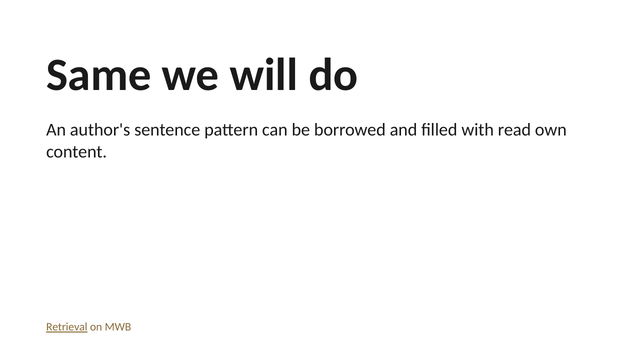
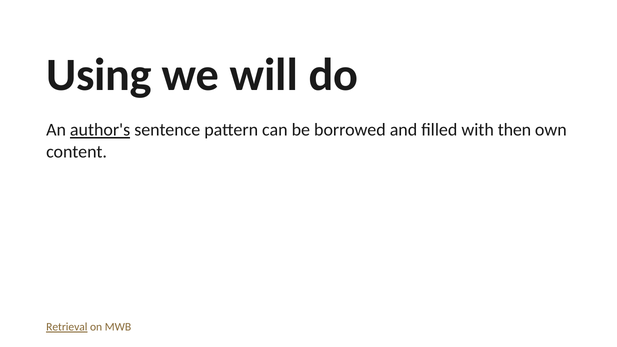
Same: Same -> Using
author's underline: none -> present
read: read -> then
